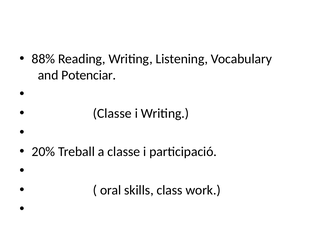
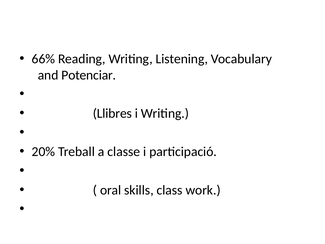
88%: 88% -> 66%
Classe at (112, 113): Classe -> Llibres
